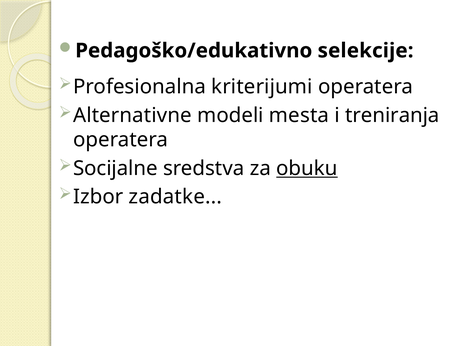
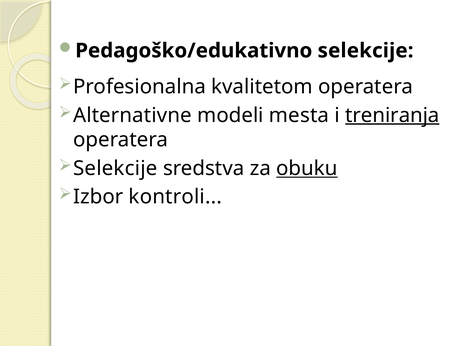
kriterijumi: kriterijumi -> kvalitetom
treniranja underline: none -> present
Socijalne at (115, 169): Socijalne -> Selekcije
zadatke: zadatke -> kontroli
